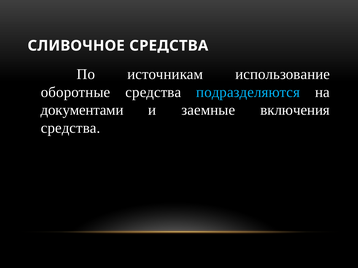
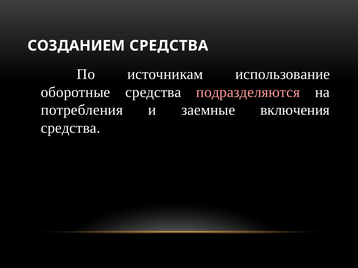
СЛИВОЧНОЕ: СЛИВОЧНОЕ -> СОЗДАНИЕМ
подразделяются colour: light blue -> pink
документами: документами -> потребления
